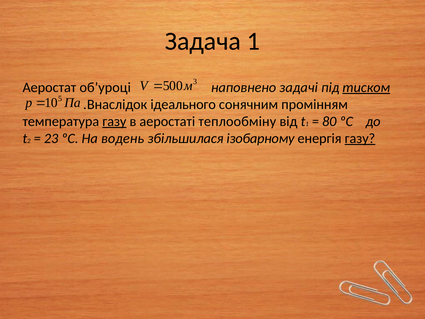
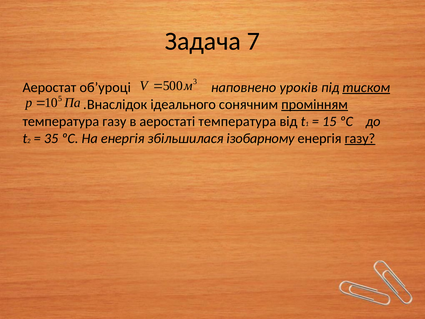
Задача 1: 1 -> 7
задачі: задачі -> уроків
промінням underline: none -> present
газу at (114, 121) underline: present -> none
аеростаті теплообміну: теплообміну -> температура
80: 80 -> 15
23: 23 -> 35
На водень: водень -> енергія
